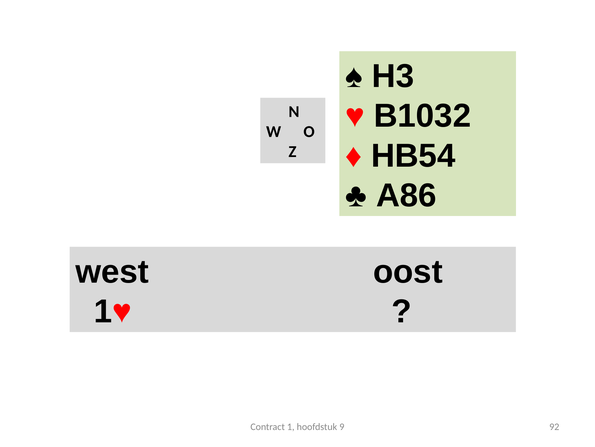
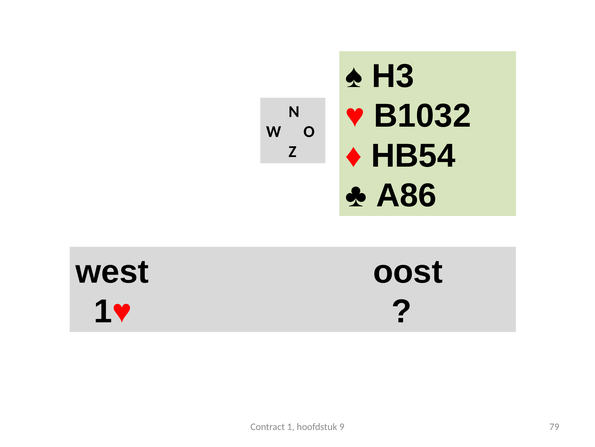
92: 92 -> 79
